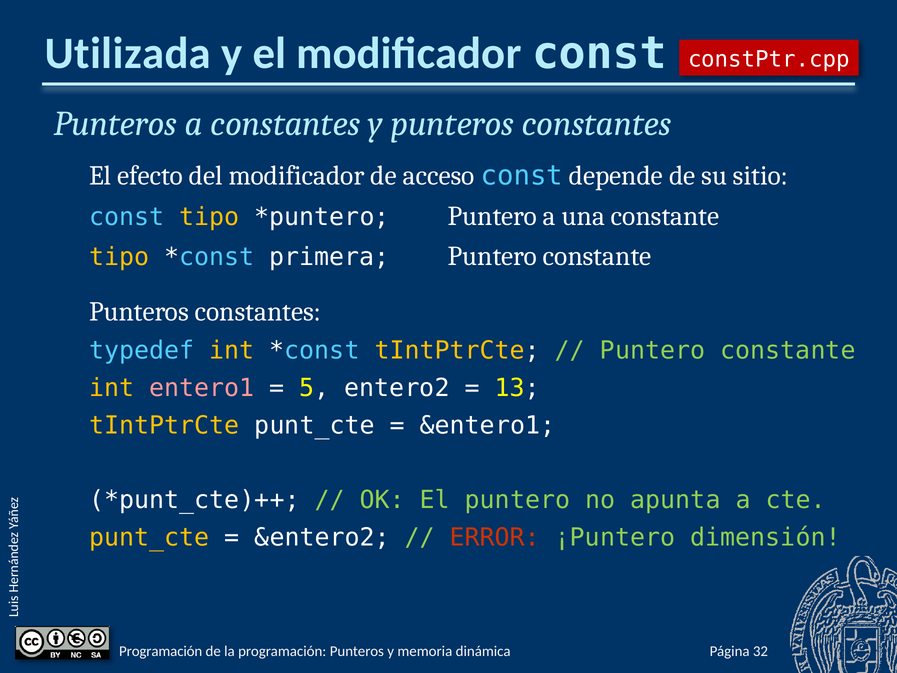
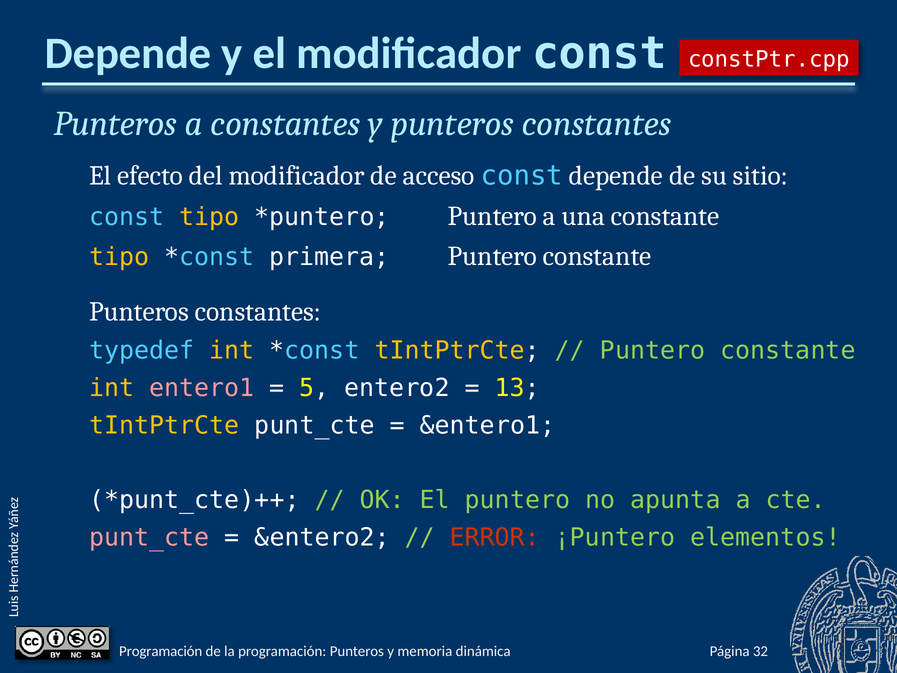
Utilizada at (128, 53): Utilizada -> Depende
punt_cte at (149, 537) colour: yellow -> pink
dimensión: dimensión -> elementos
